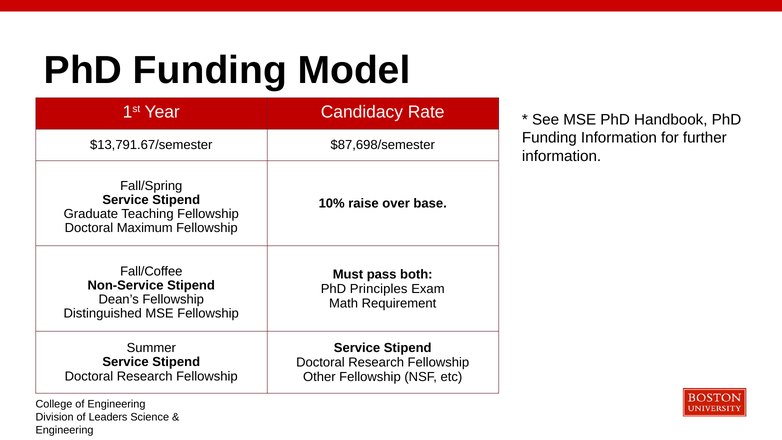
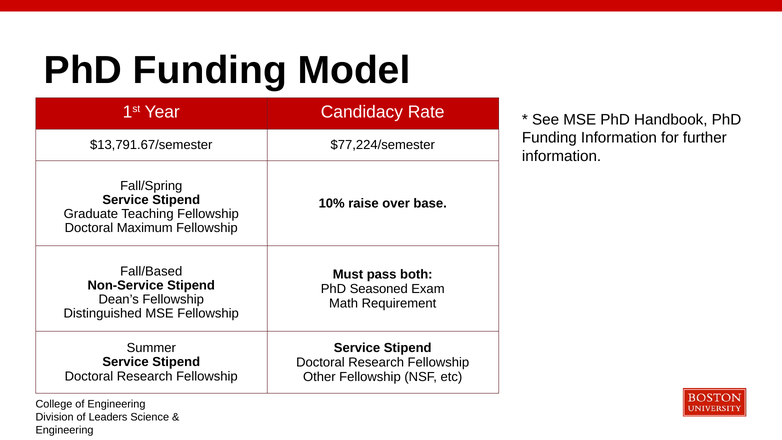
$87,698/semester: $87,698/semester -> $77,224/semester
Fall/Coffee: Fall/Coffee -> Fall/Based
Principles: Principles -> Seasoned
